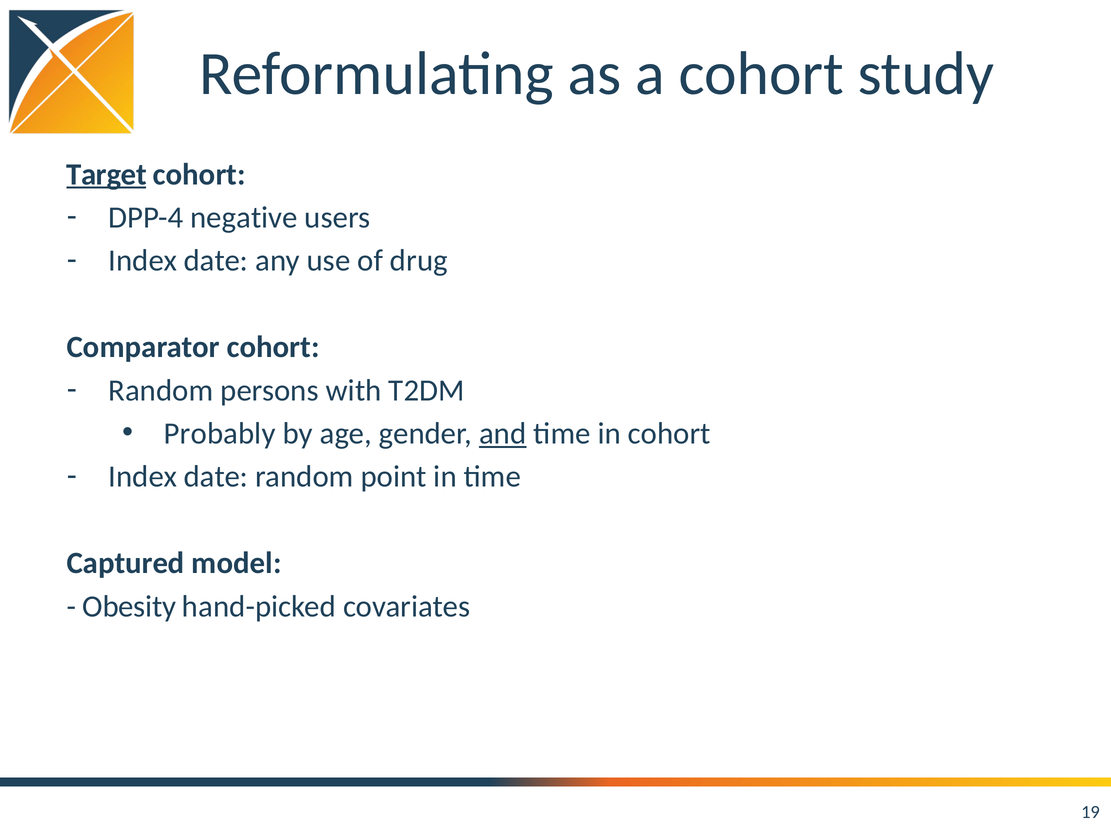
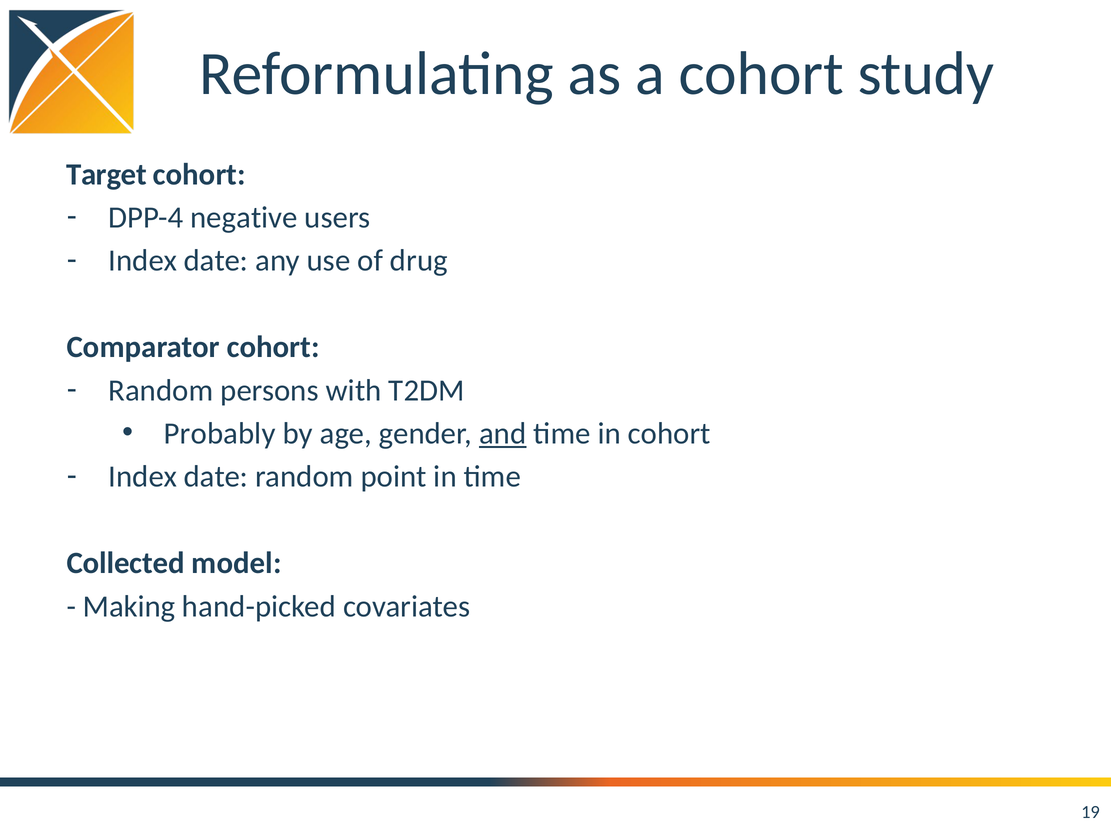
Target underline: present -> none
Captured: Captured -> Collected
Obesity: Obesity -> Making
